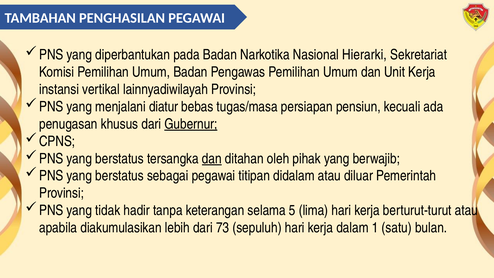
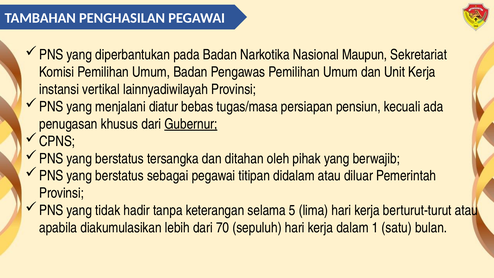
Hierarki: Hierarki -> Maupun
dan at (212, 159) underline: present -> none
73: 73 -> 70
